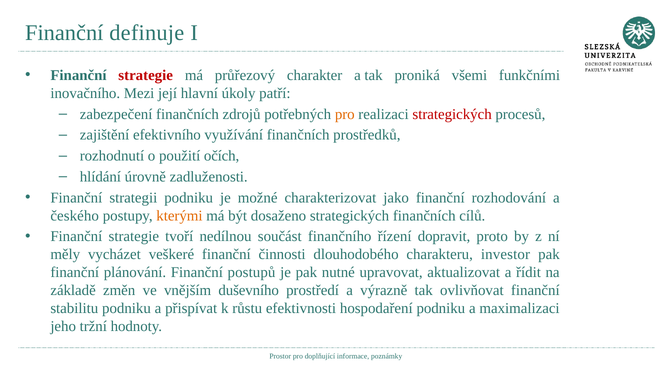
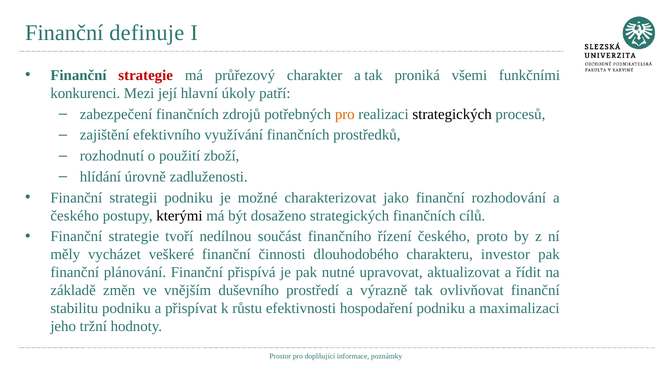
inovačního: inovačního -> konkurenci
strategických at (452, 114) colour: red -> black
očích: očích -> zboží
kterými colour: orange -> black
řízení dopravit: dopravit -> českého
postupů: postupů -> přispívá
